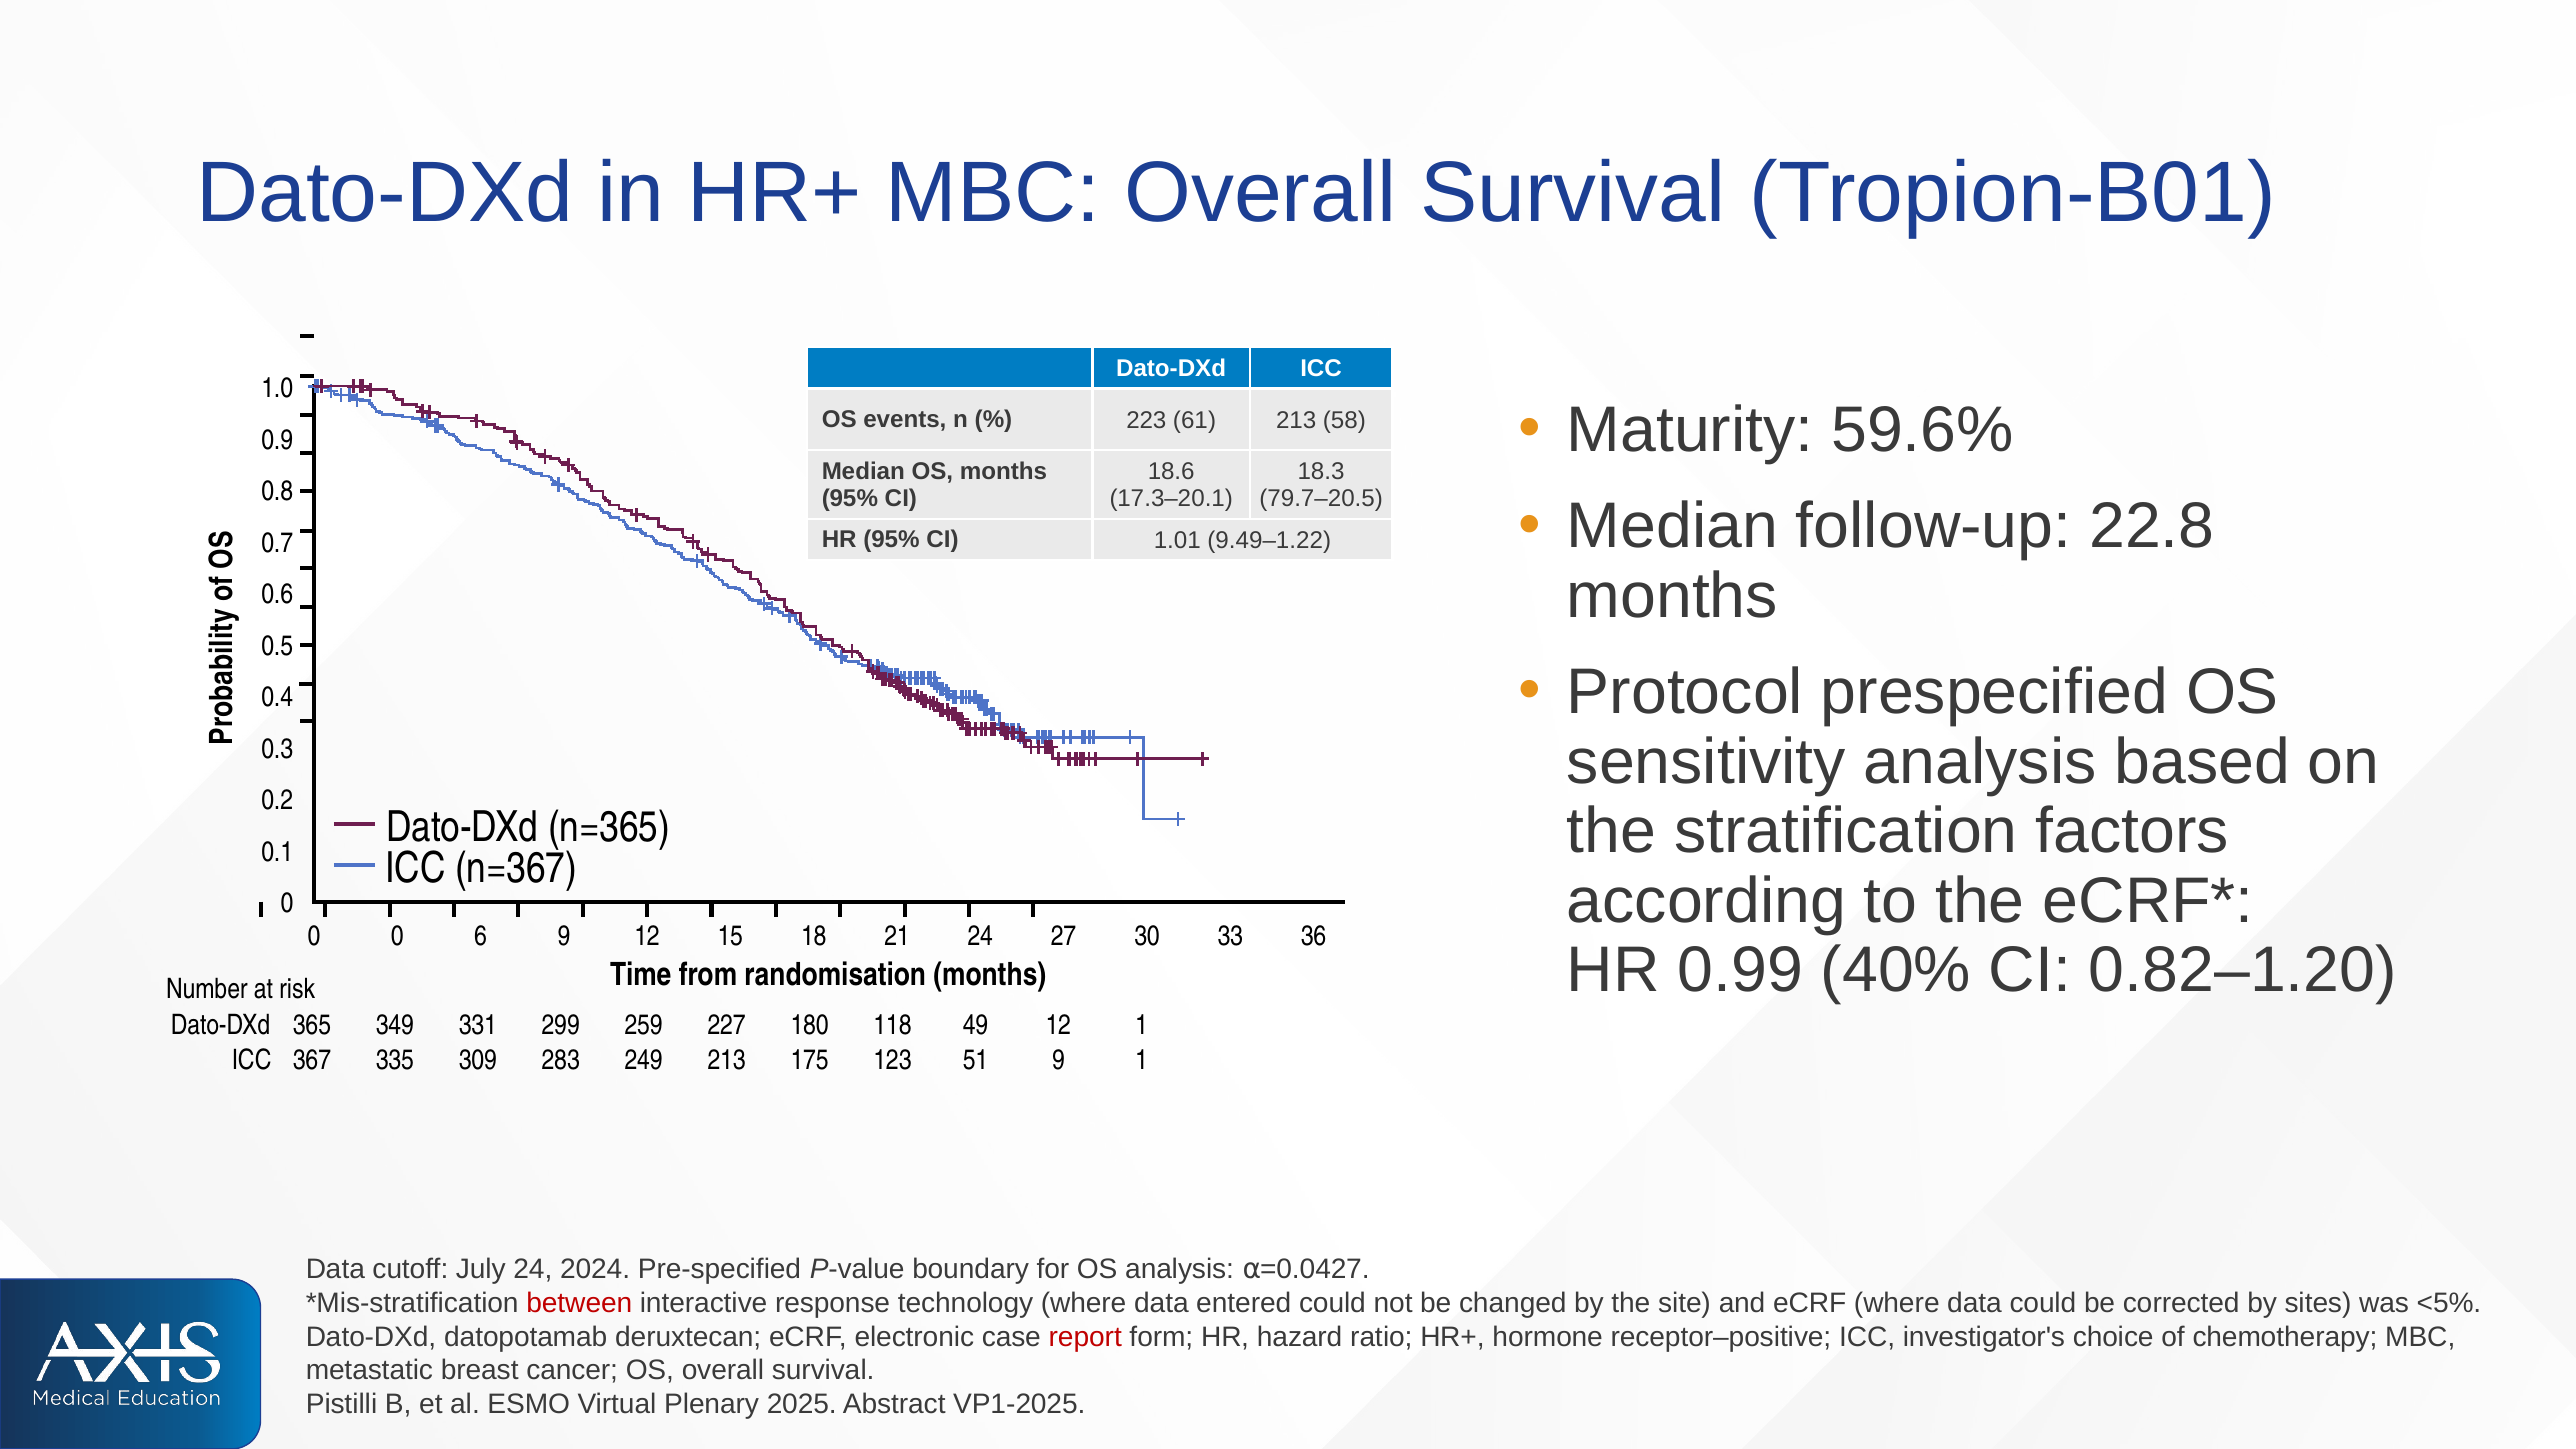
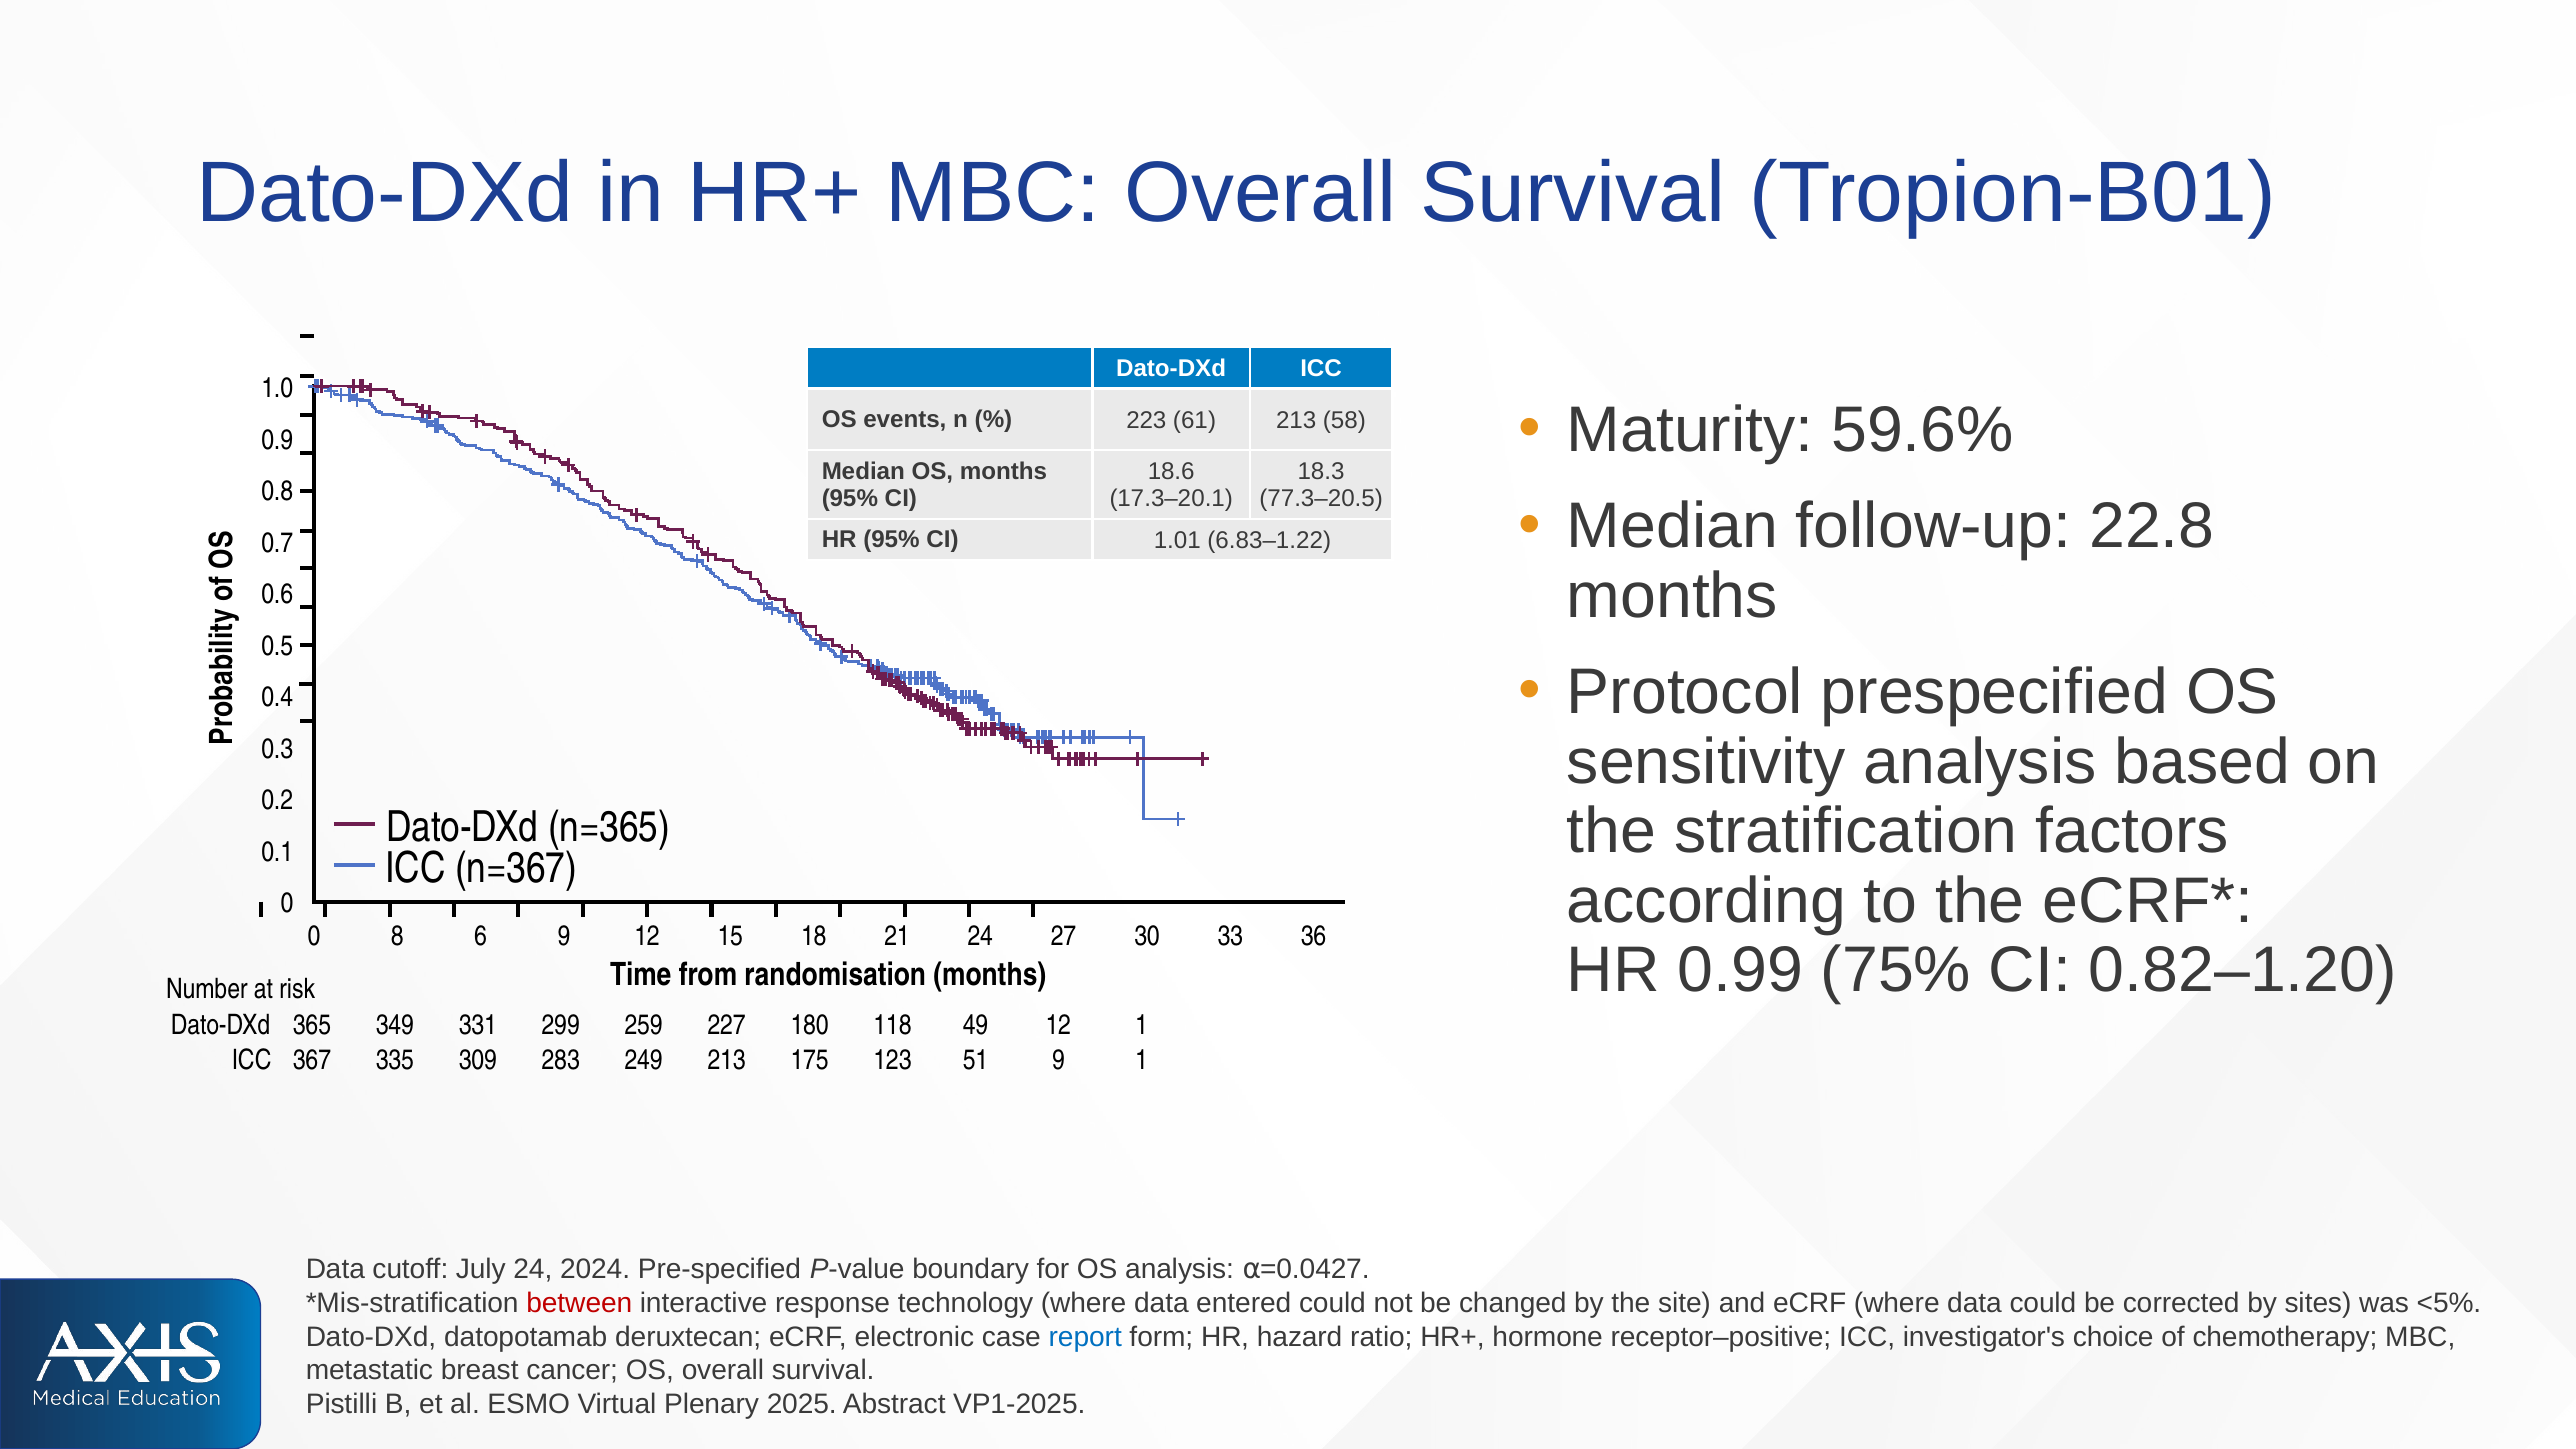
79.7–20.5: 79.7–20.5 -> 77.3–20.5
9.49–1.22: 9.49–1.22 -> 6.83–1.22
0 0: 0 -> 8
40%: 40% -> 75%
report colour: red -> blue
